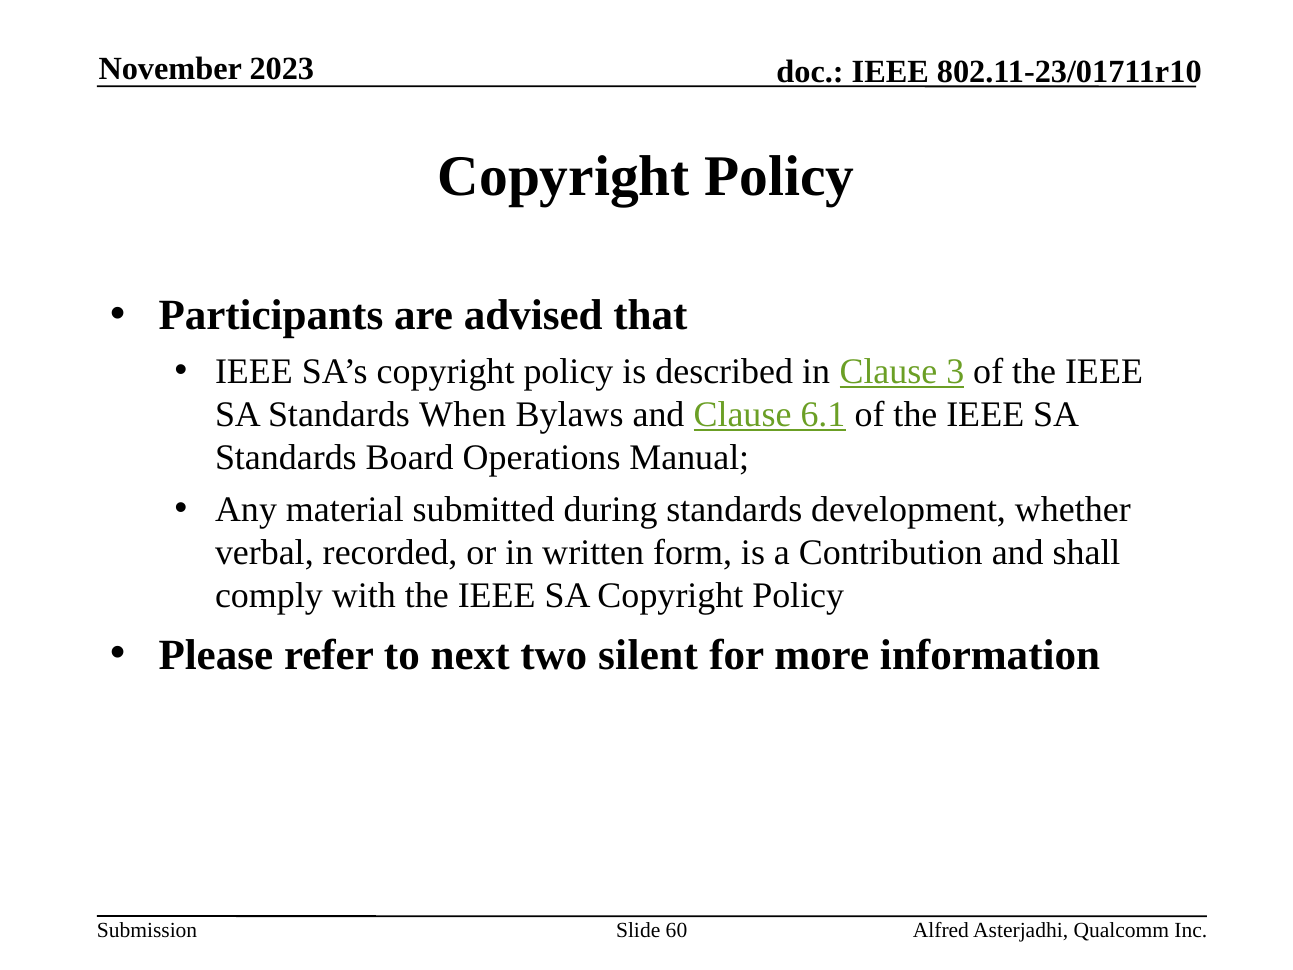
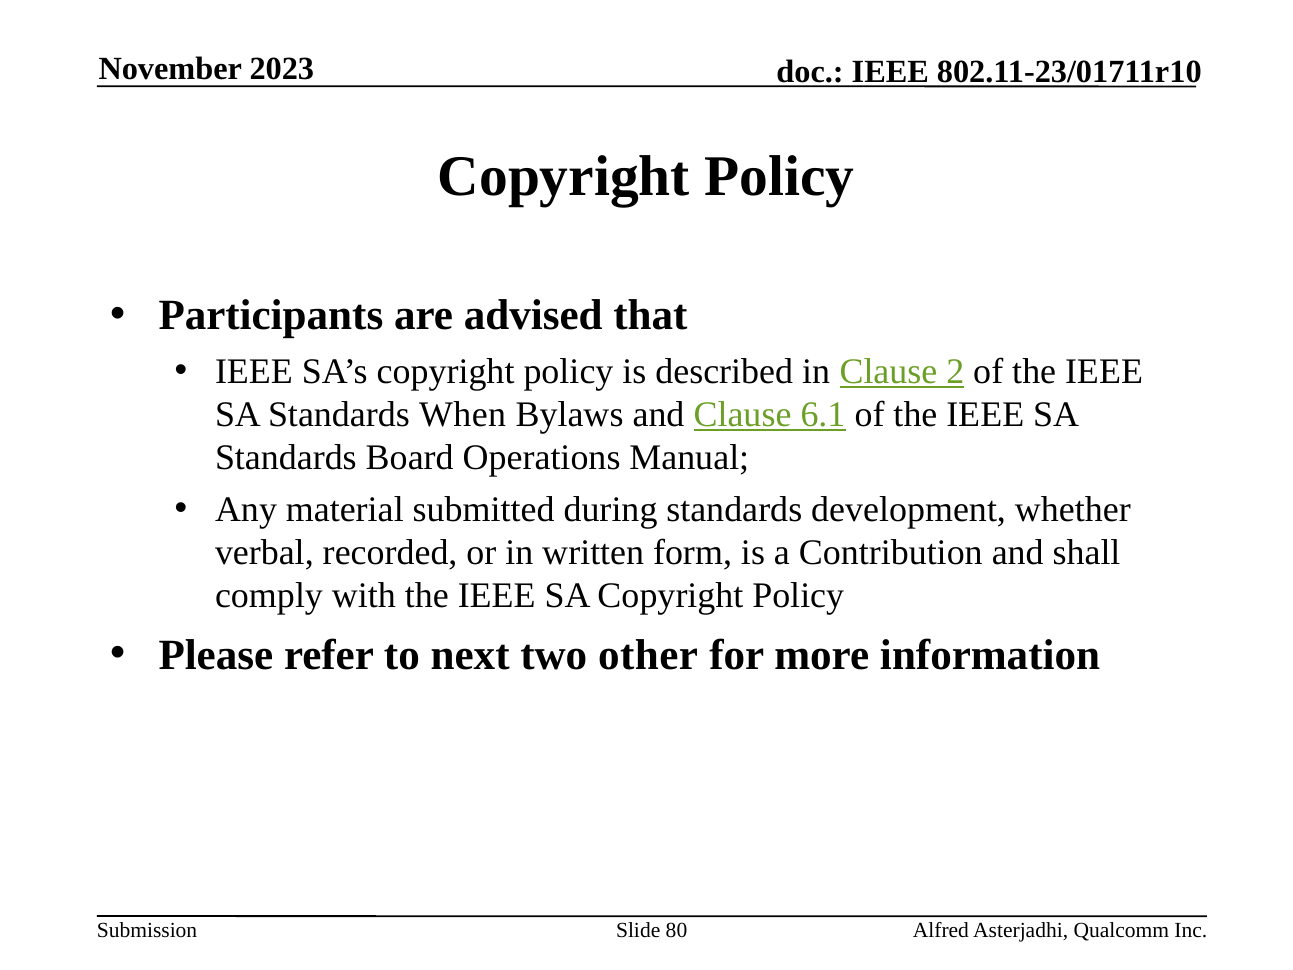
3: 3 -> 2
silent: silent -> other
60: 60 -> 80
